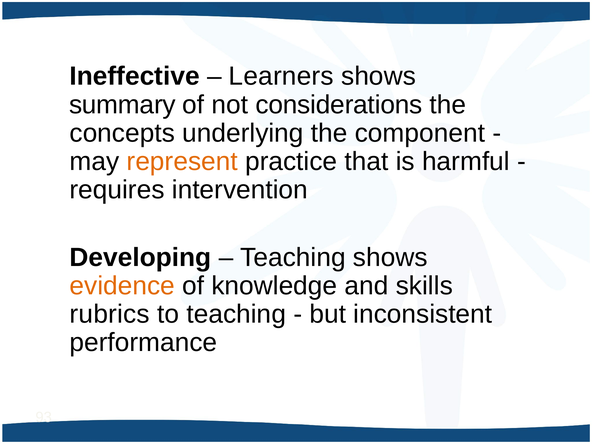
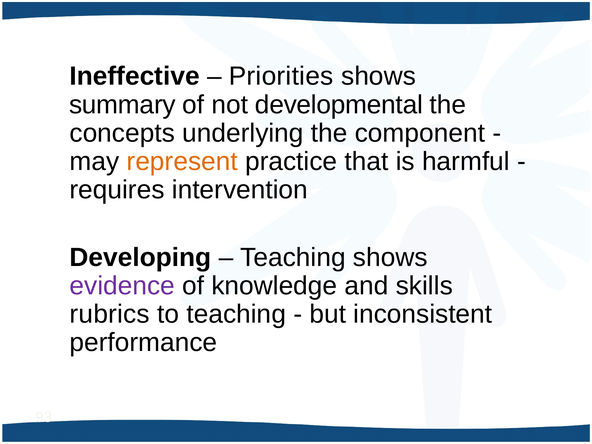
Learners: Learners -> Priorities
considerations: considerations -> developmental
evidence colour: orange -> purple
